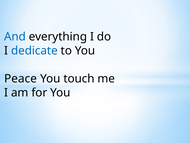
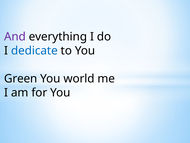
And colour: blue -> purple
Peace: Peace -> Green
touch: touch -> world
